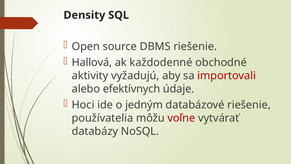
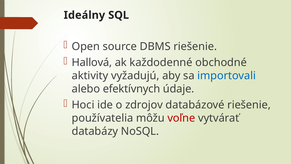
Density: Density -> Ideálny
importovali colour: red -> blue
jedným: jedným -> zdrojov
